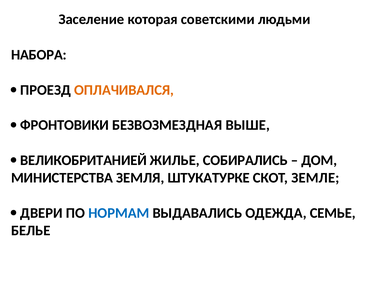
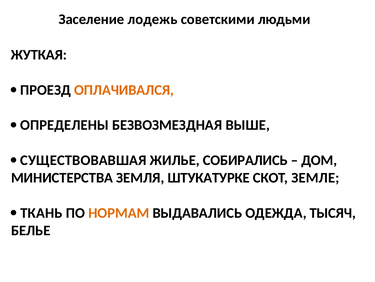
которая: которая -> лодежь
НАБОРА: НАБОРА -> ЖУТКАЯ
ФРОНТОВИКИ: ФРОНТОВИКИ -> ОПРЕДЕЛЕНЫ
ВЕЛИКОБРИТАНИЕЙ: ВЕЛИКОБРИТАНИЕЙ -> СУЩЕСТВОВАВШАЯ
ДВЕРИ: ДВЕРИ -> ТКАНЬ
НОРМАМ colour: blue -> orange
СЕМЬЕ: СЕМЬЕ -> ТЫСЯЧ
